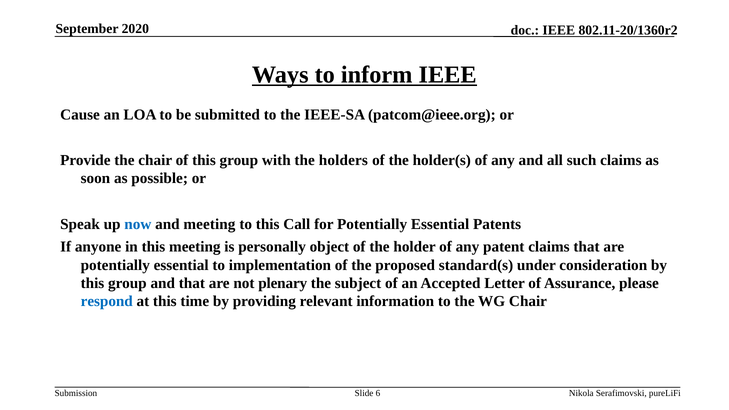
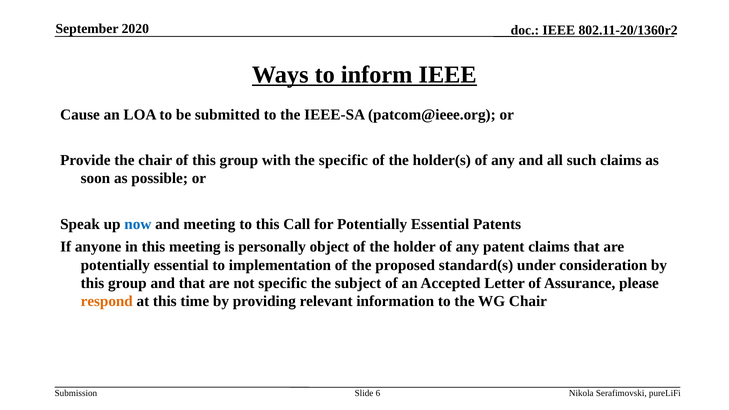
the holders: holders -> specific
not plenary: plenary -> specific
respond colour: blue -> orange
